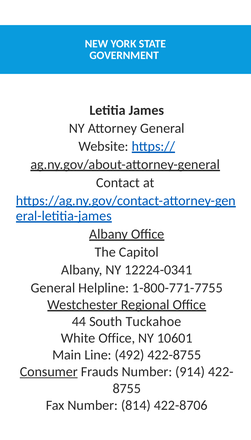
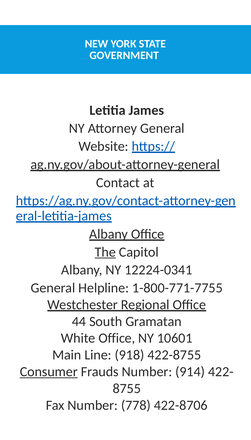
The underline: none -> present
Tuckahoe: Tuckahoe -> Gramatan
492: 492 -> 918
814: 814 -> 778
